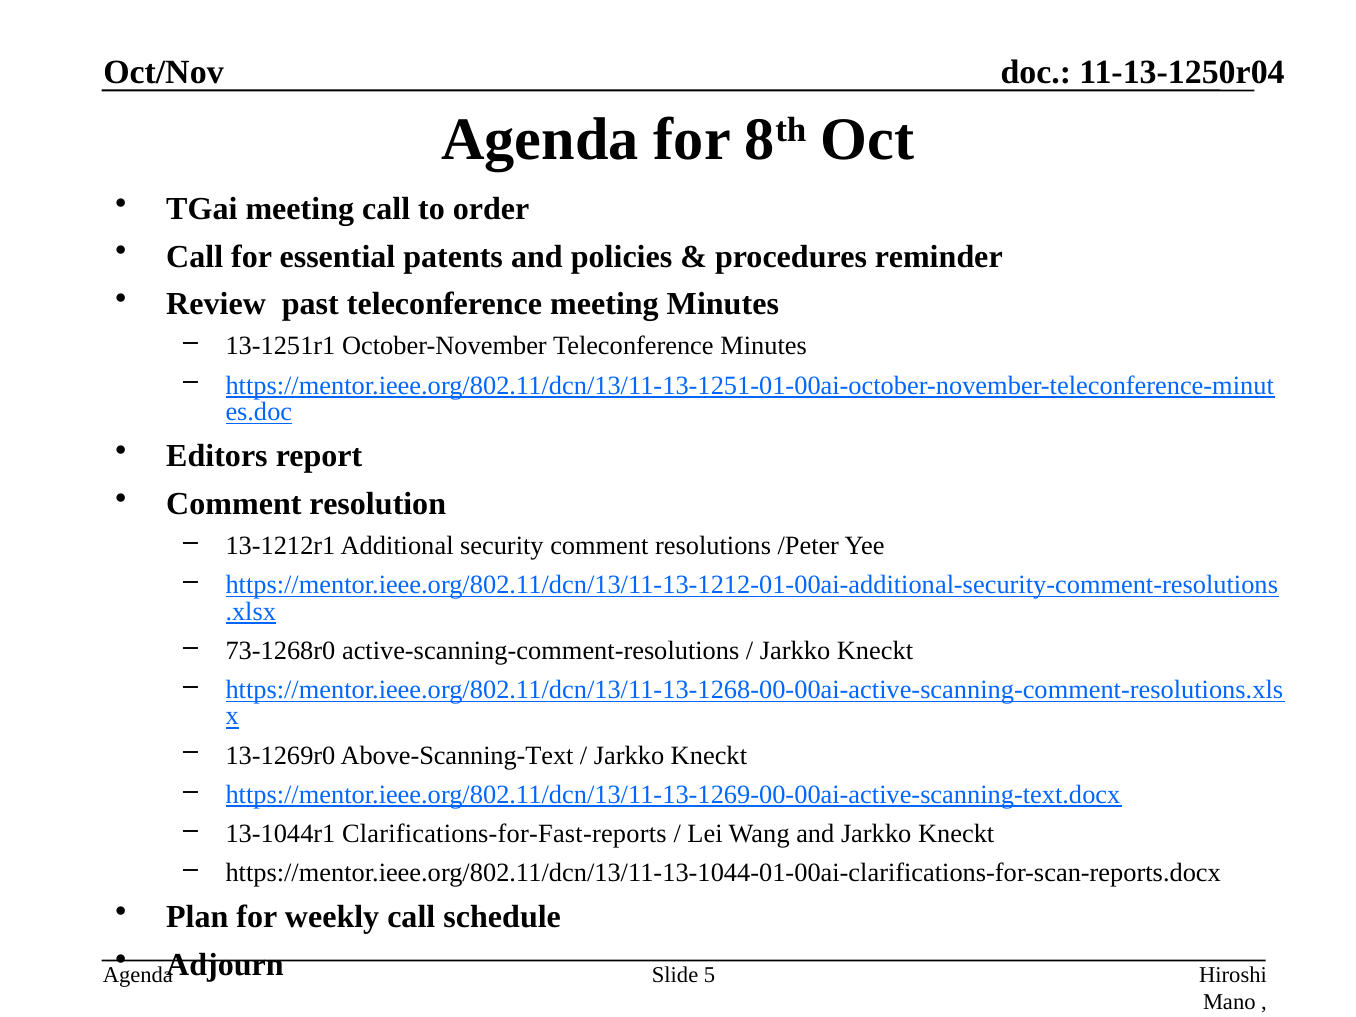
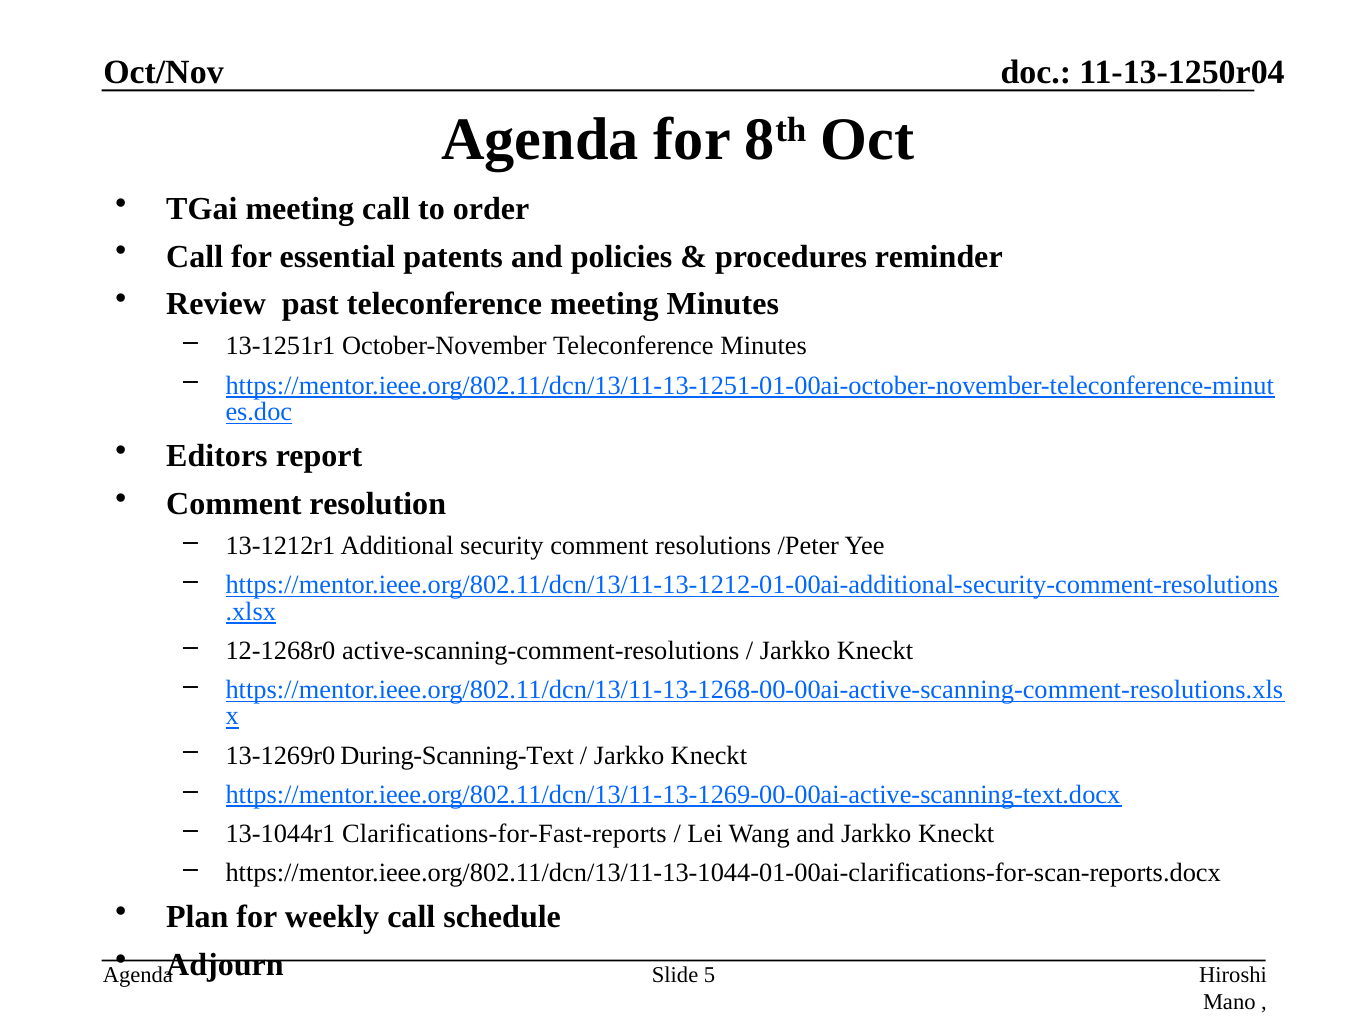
73-1268r0: 73-1268r0 -> 12-1268r0
Above-Scanning-Text: Above-Scanning-Text -> During-Scanning-Text
